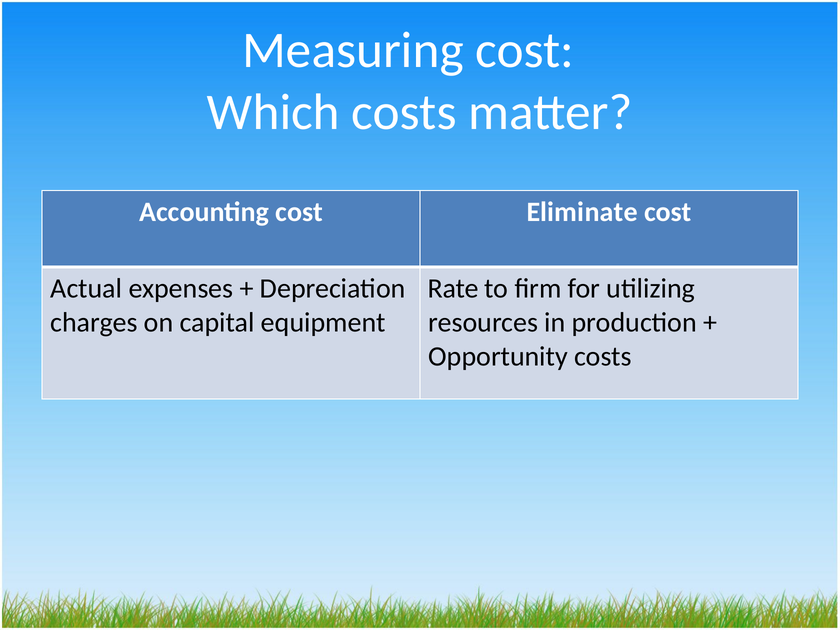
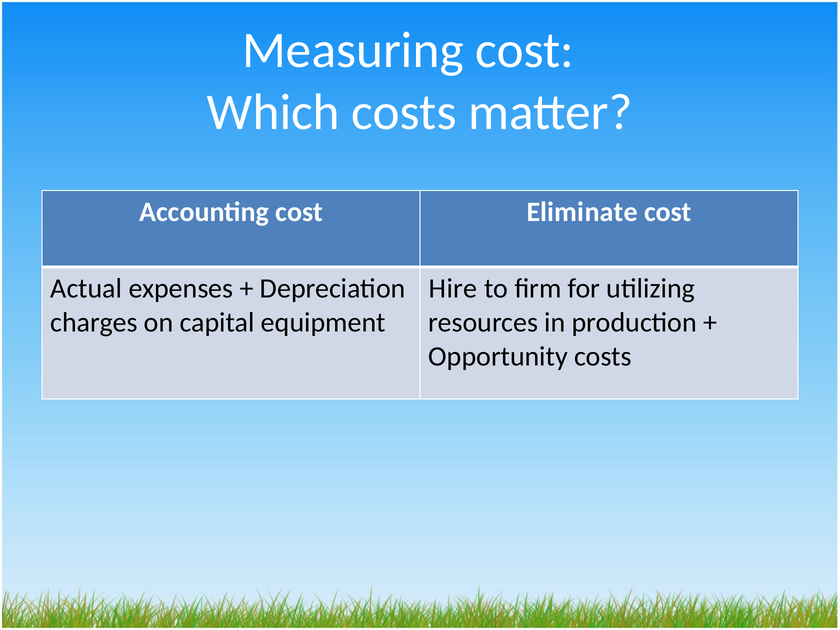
Rate: Rate -> Hire
